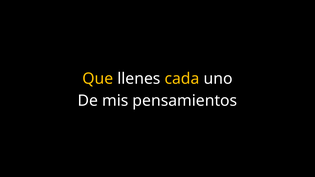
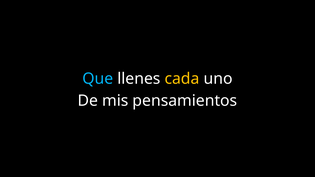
Que colour: yellow -> light blue
